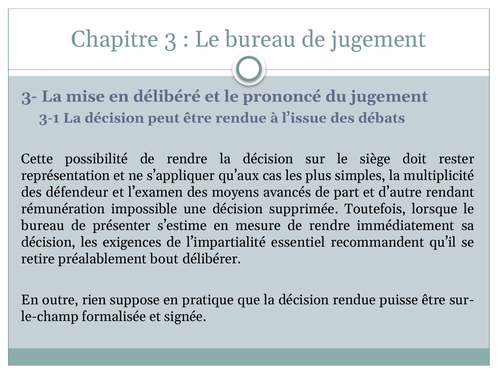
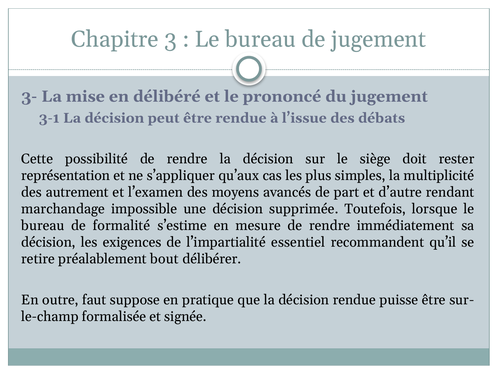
défendeur: défendeur -> autrement
rémunération: rémunération -> marchandage
présenter: présenter -> formalité
rien: rien -> faut
